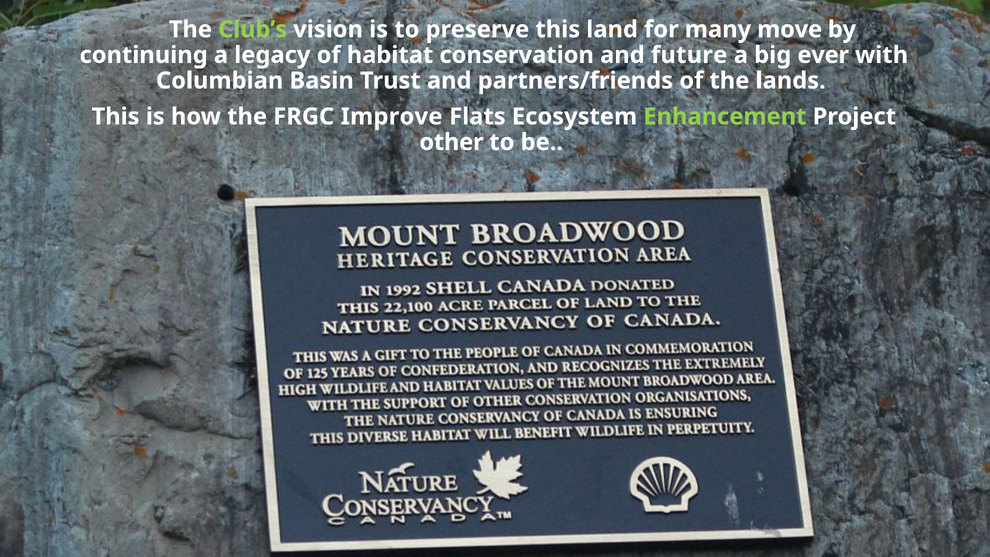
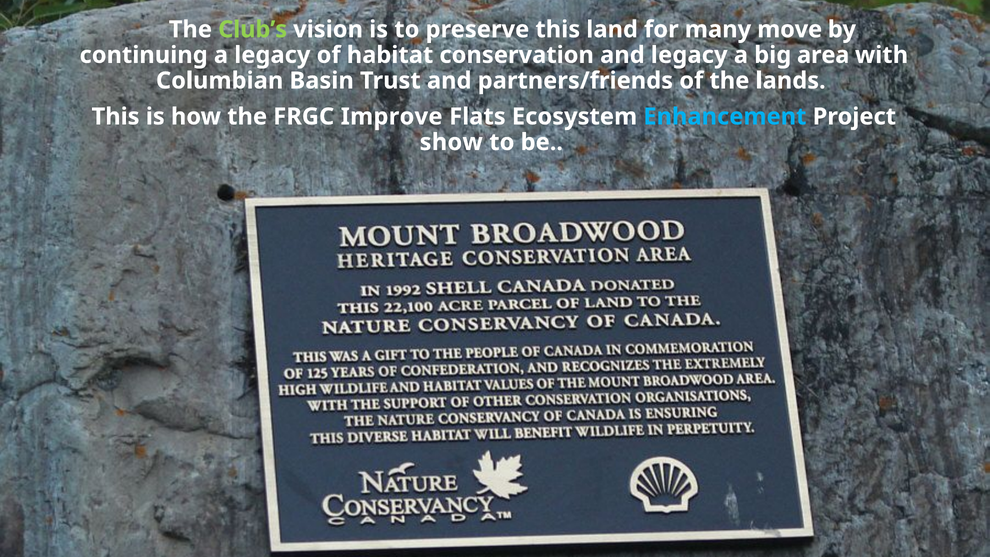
and future: future -> legacy
ever: ever -> area
Enhancement colour: light green -> light blue
other: other -> show
